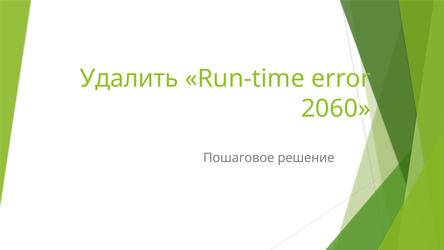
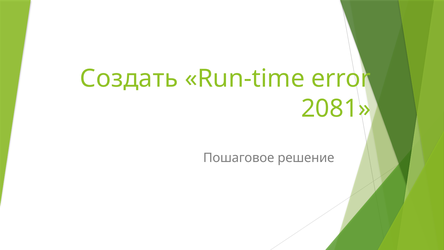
Удалить: Удалить -> Создать
2060: 2060 -> 2081
